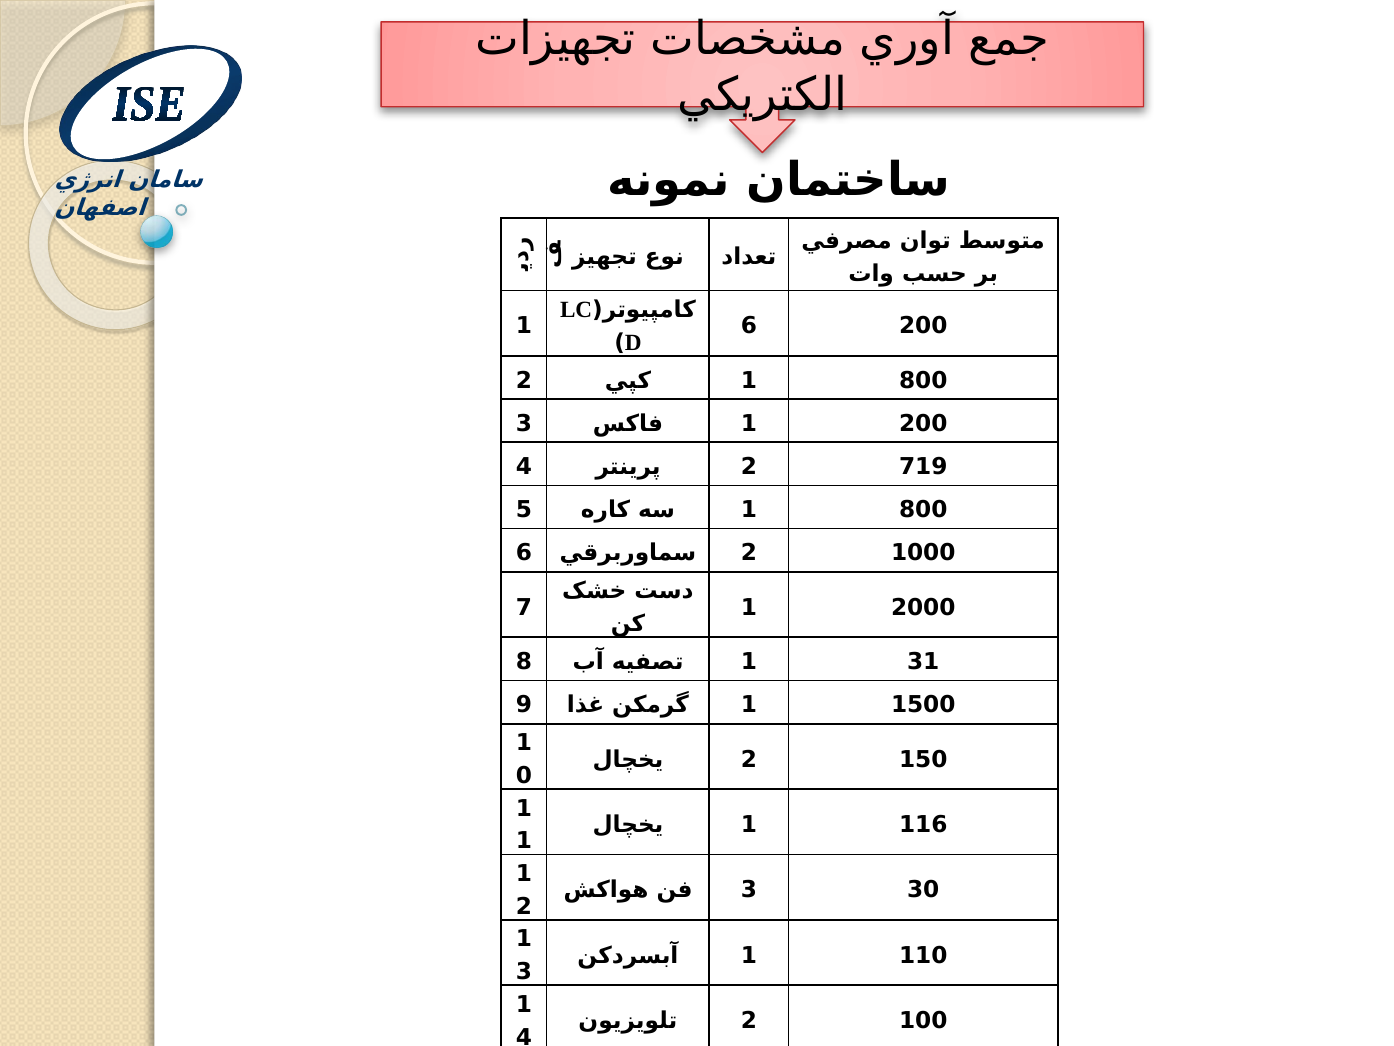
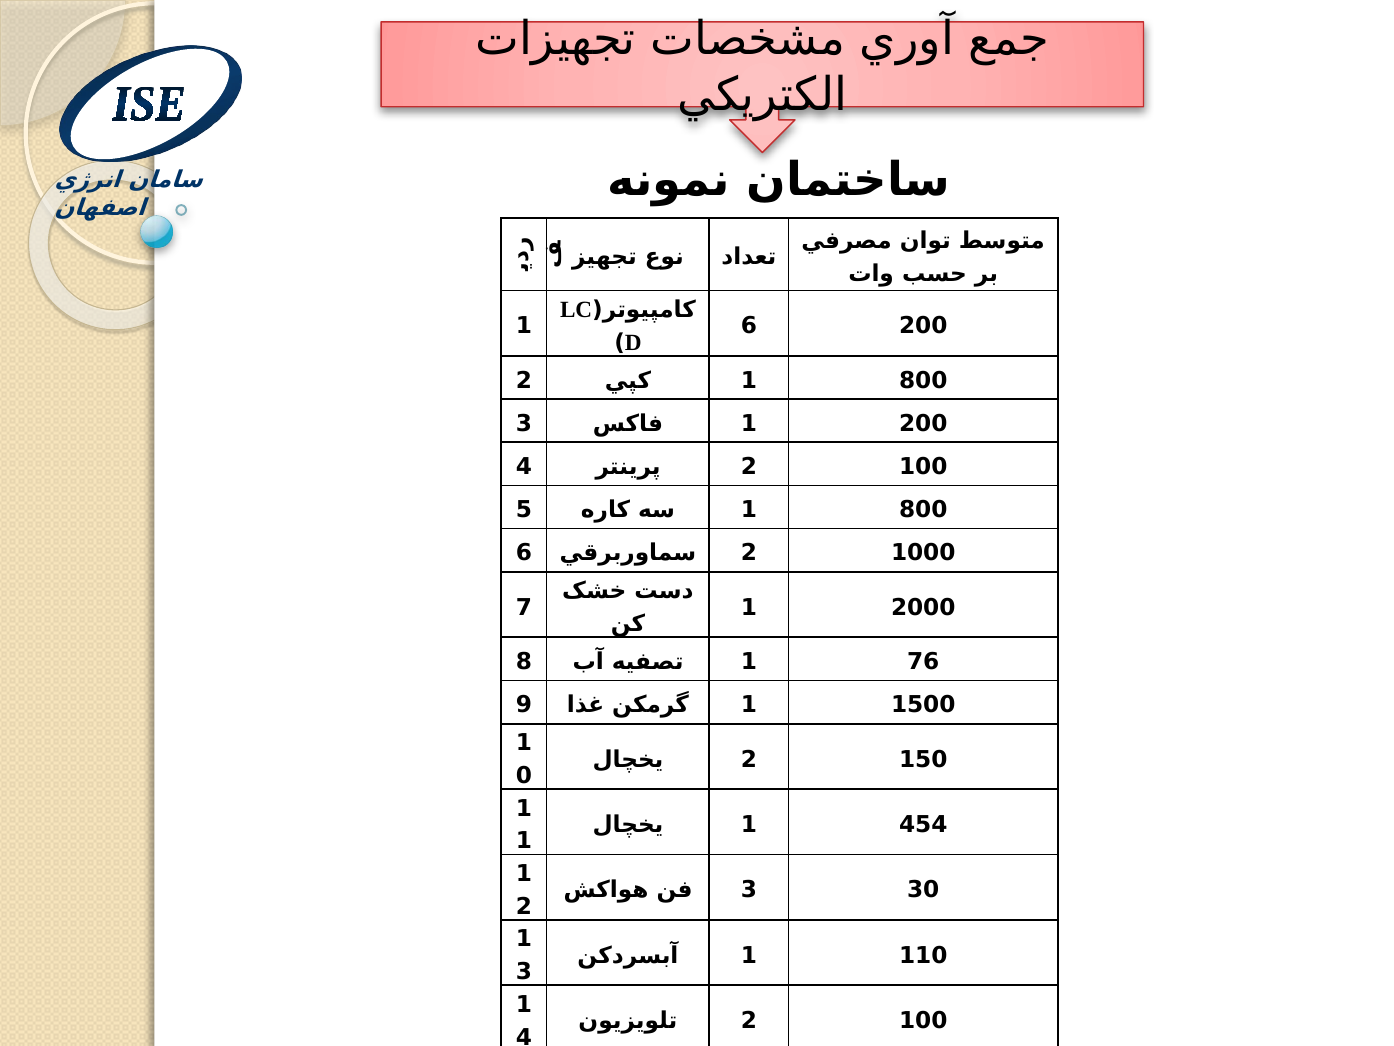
719 at (923, 467): 719 -> 100
31: 31 -> 76
116: 116 -> 454
